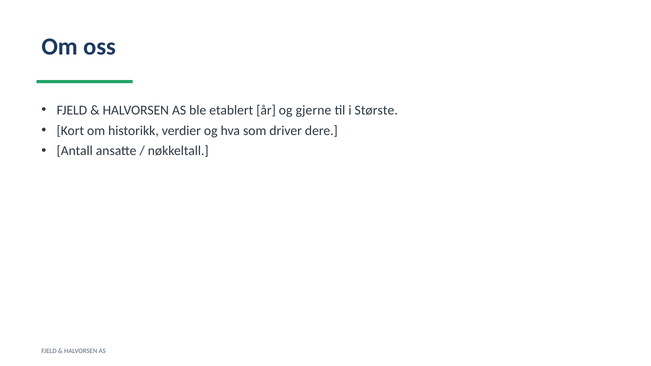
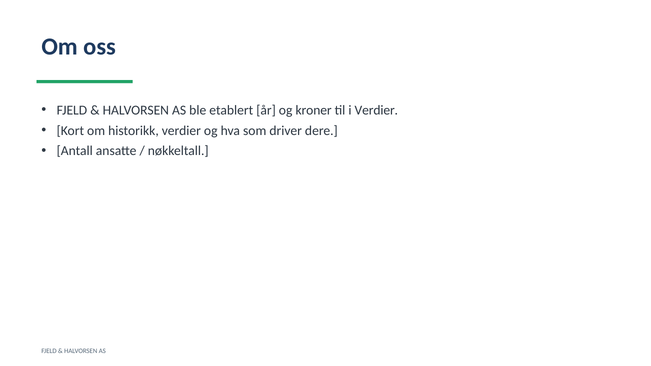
gjerne: gjerne -> kroner
i Største: Største -> Verdier
